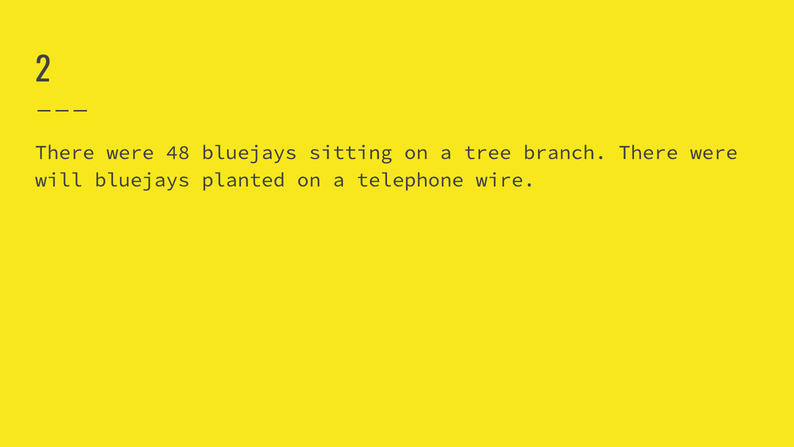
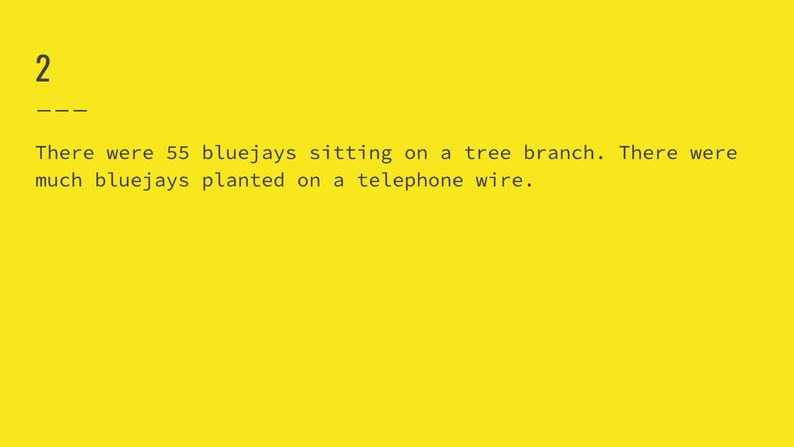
48: 48 -> 55
will: will -> much
